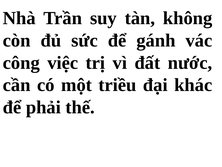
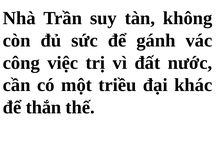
phải: phải -> thắn
